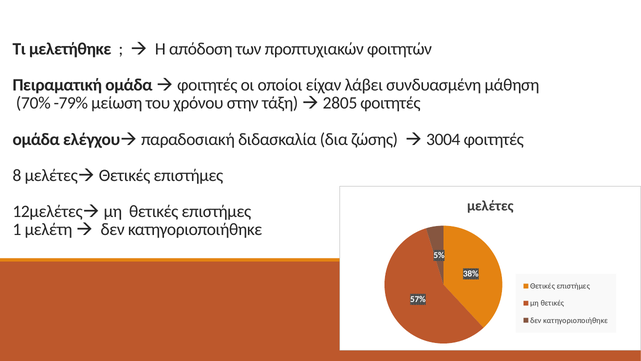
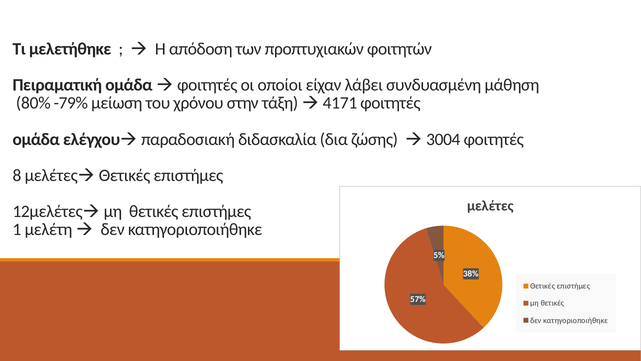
70%: 70% -> 80%
2805: 2805 -> 4171
